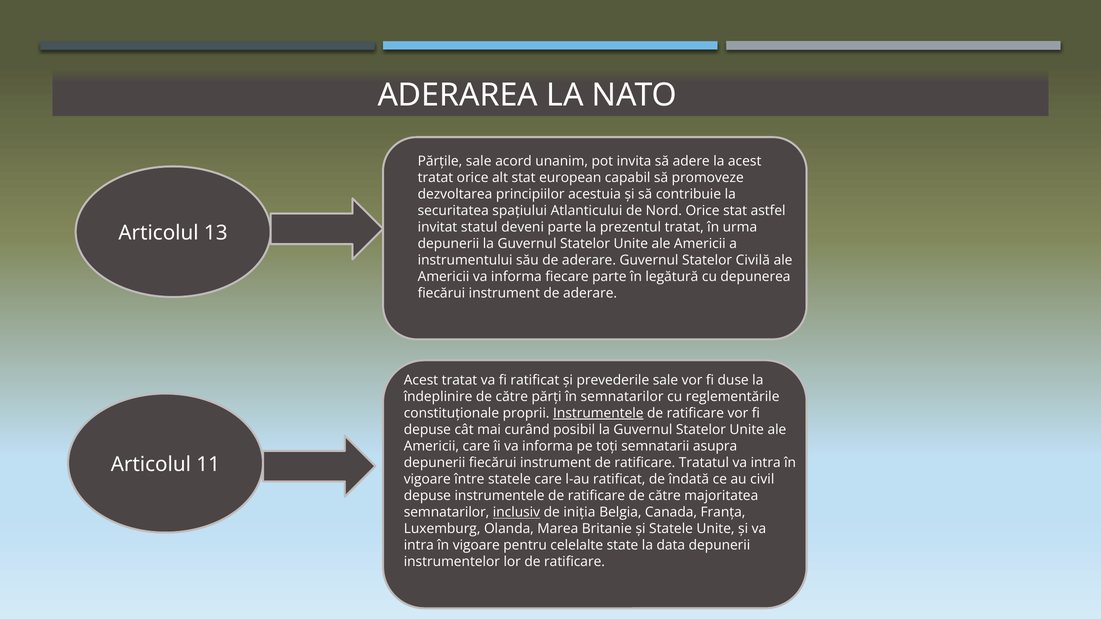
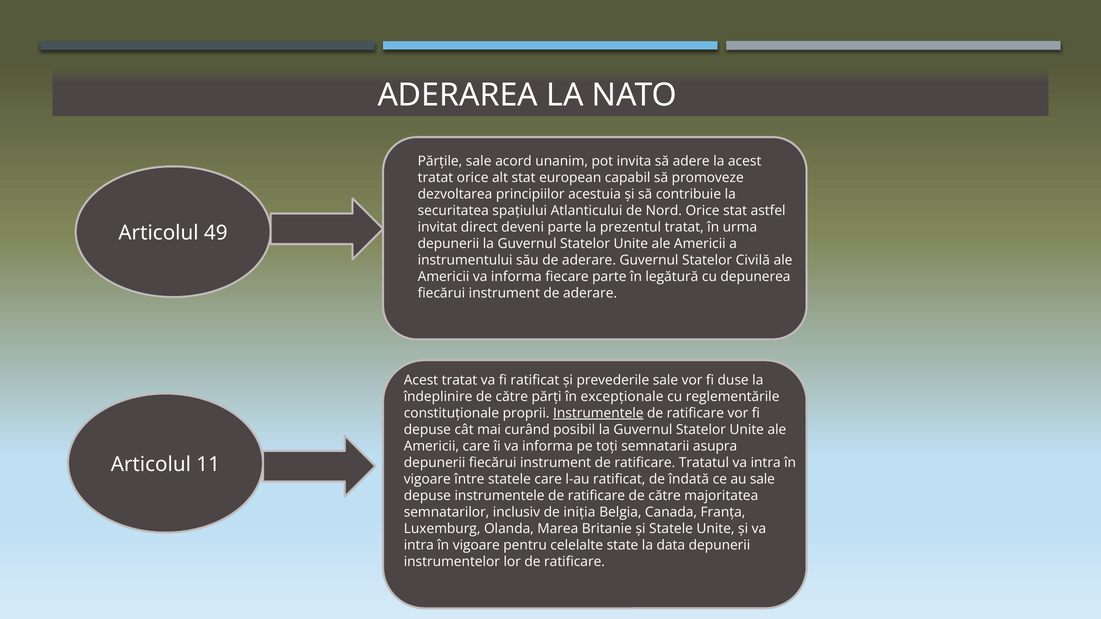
statul: statul -> direct
13: 13 -> 49
în semnatarilor: semnatarilor -> excepționale
au civil: civil -> sale
inclusiv underline: present -> none
